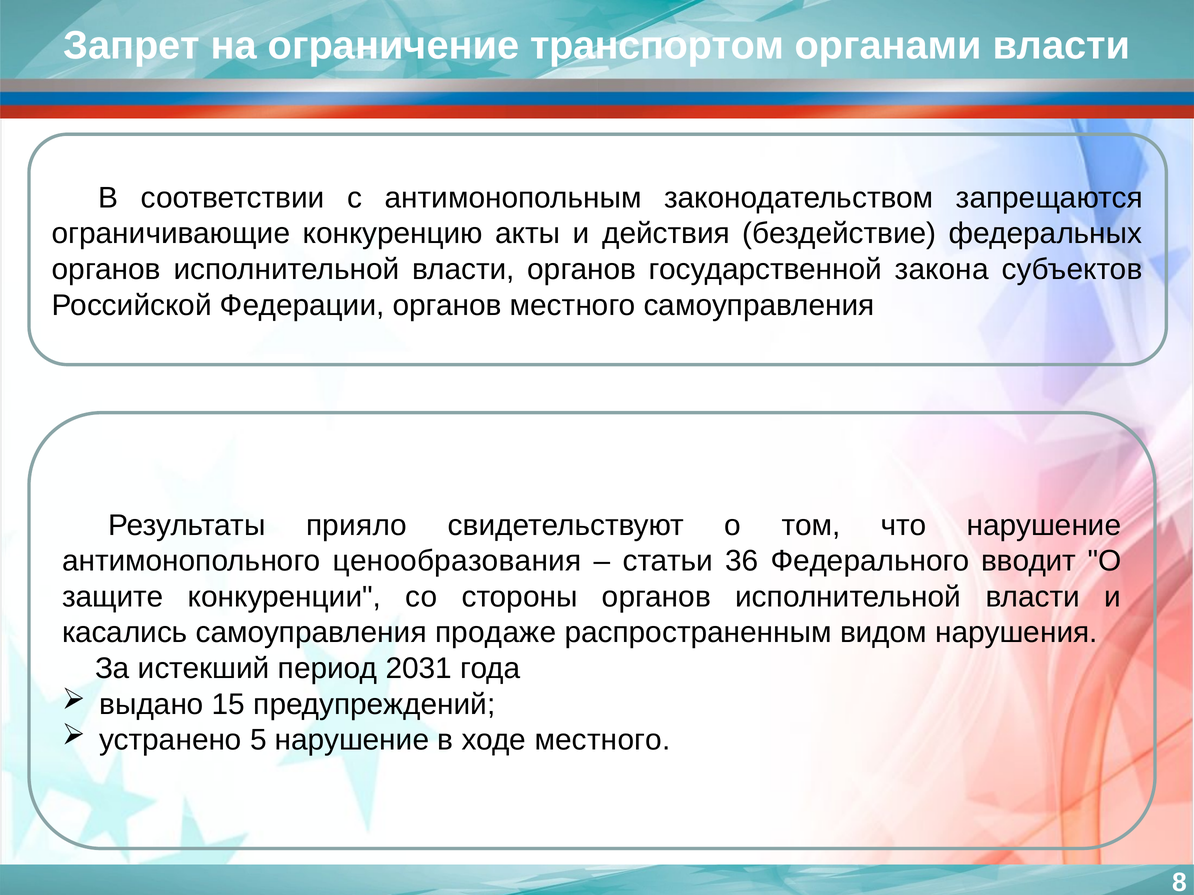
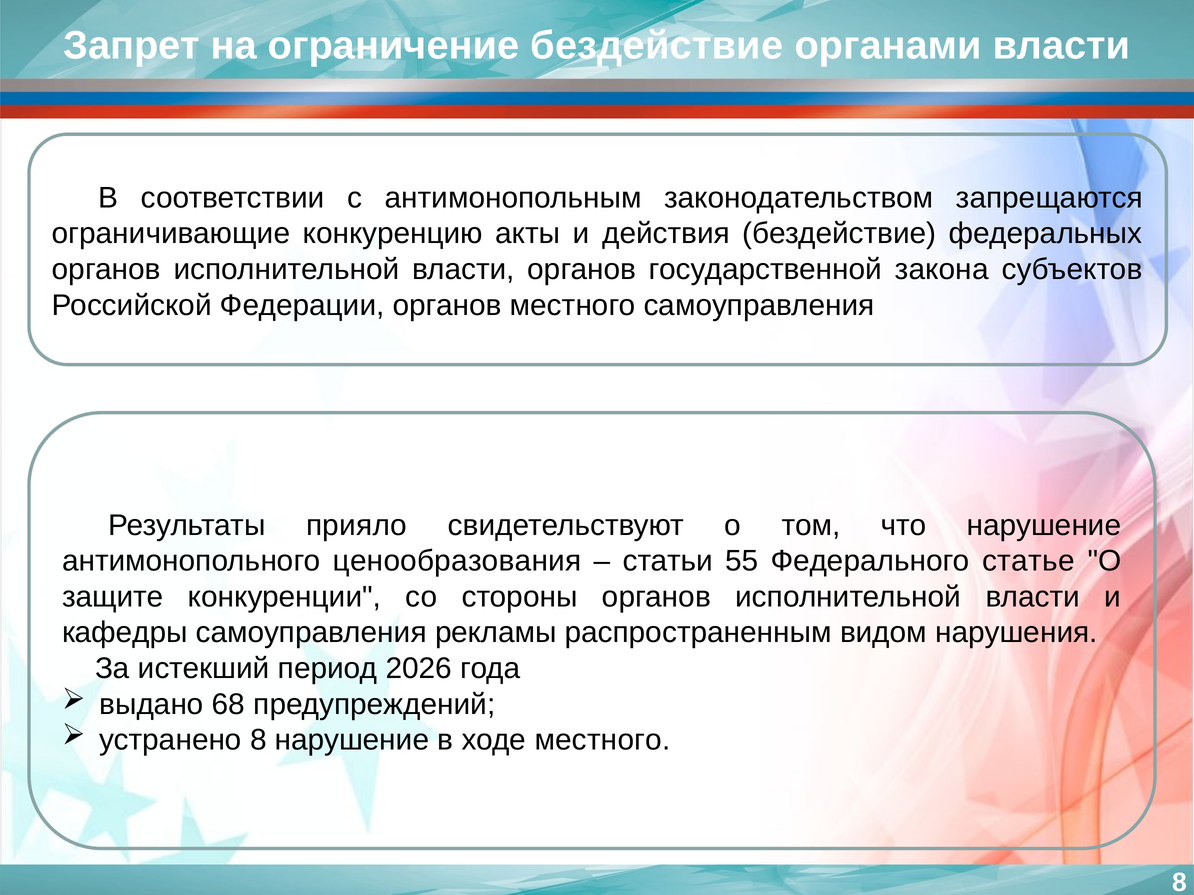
ограничение транспортом: транспортом -> бездействие
36: 36 -> 55
вводит: вводит -> статье
касались: касались -> кафедры
продаже: продаже -> рекламы
2031: 2031 -> 2026
15: 15 -> 68
устранено 5: 5 -> 8
